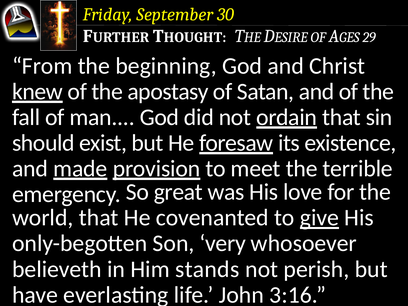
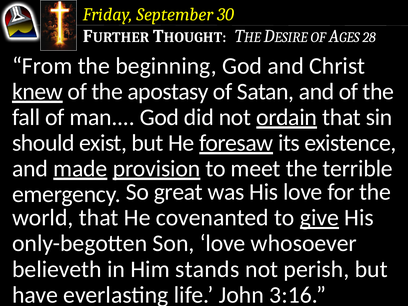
29: 29 -> 28
Son very: very -> love
